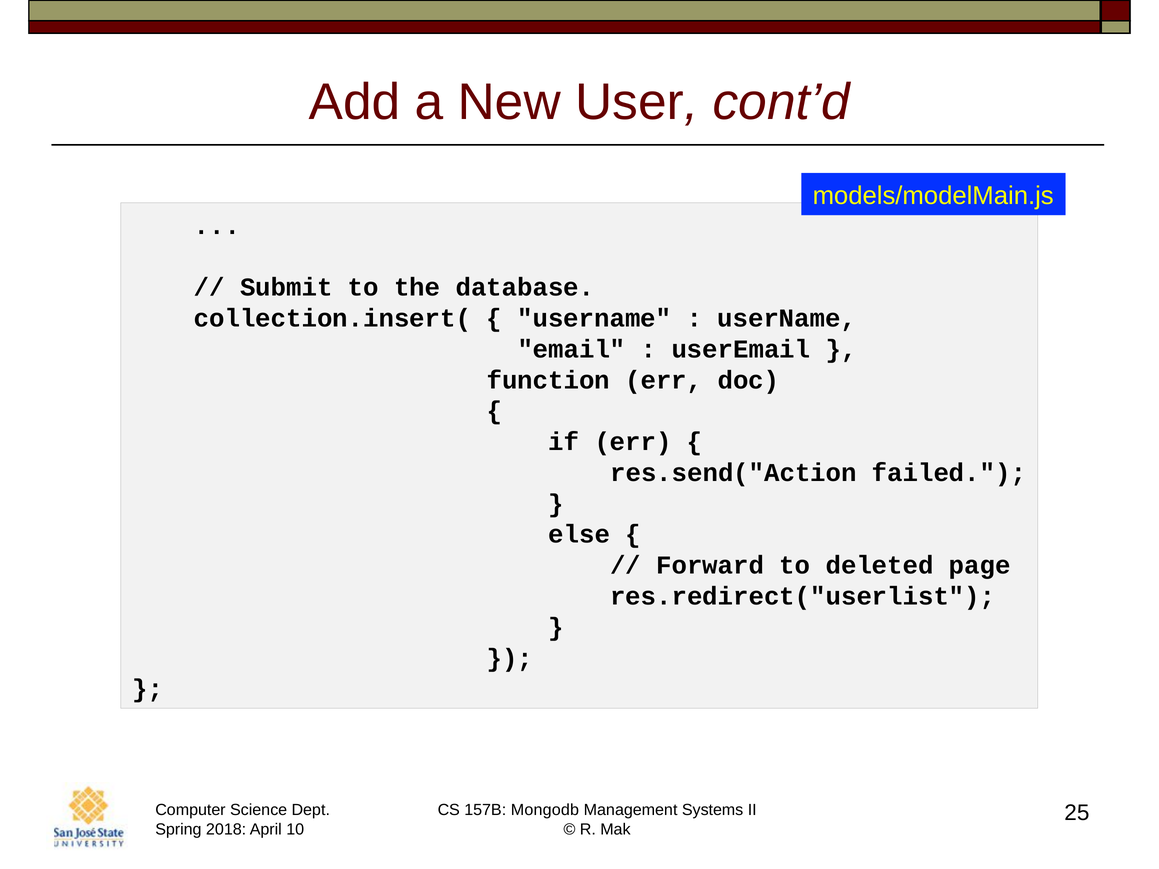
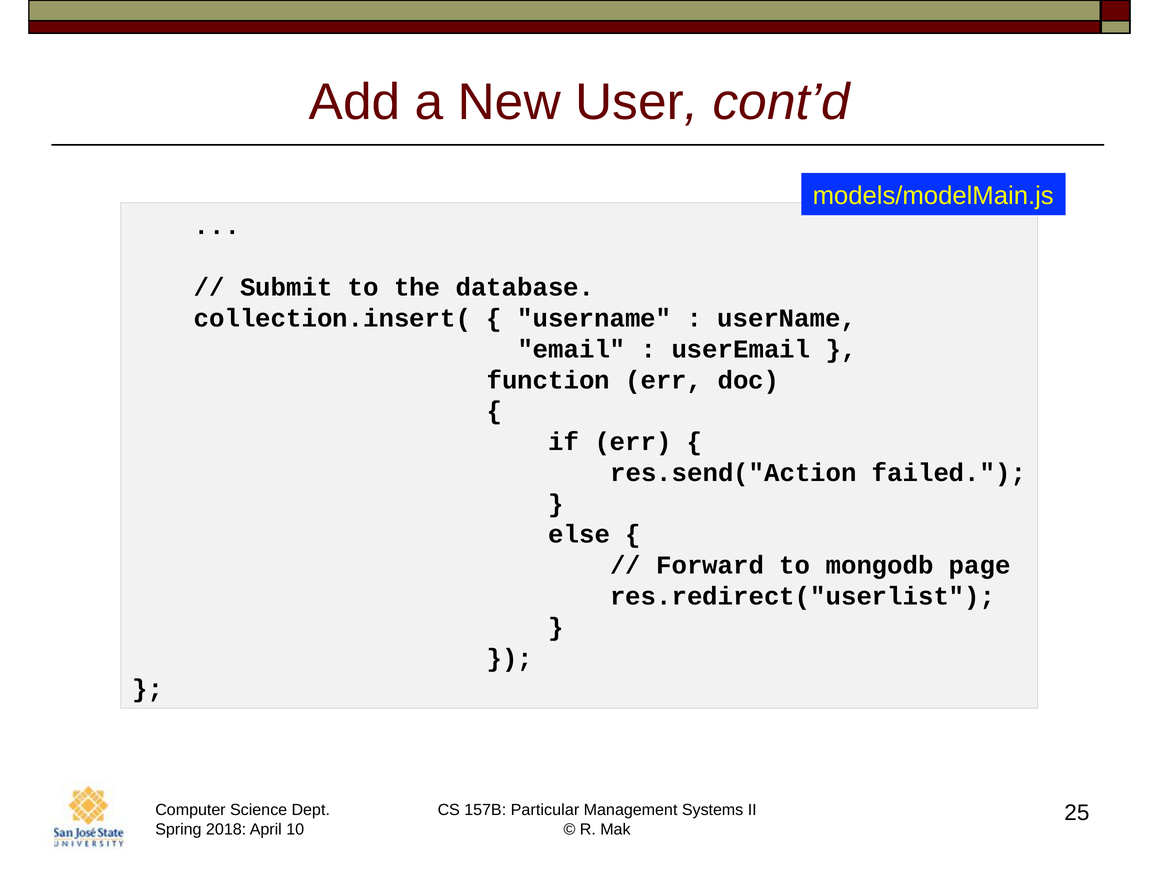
deleted: deleted -> mongodb
Mongodb: Mongodb -> Particular
